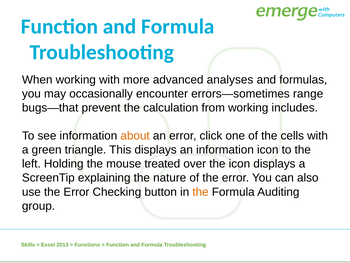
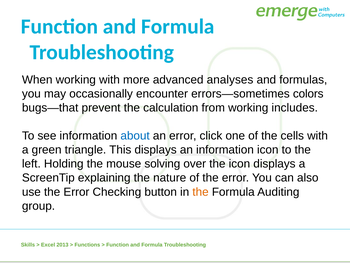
range: range -> colors
about colour: orange -> blue
treated: treated -> solving
